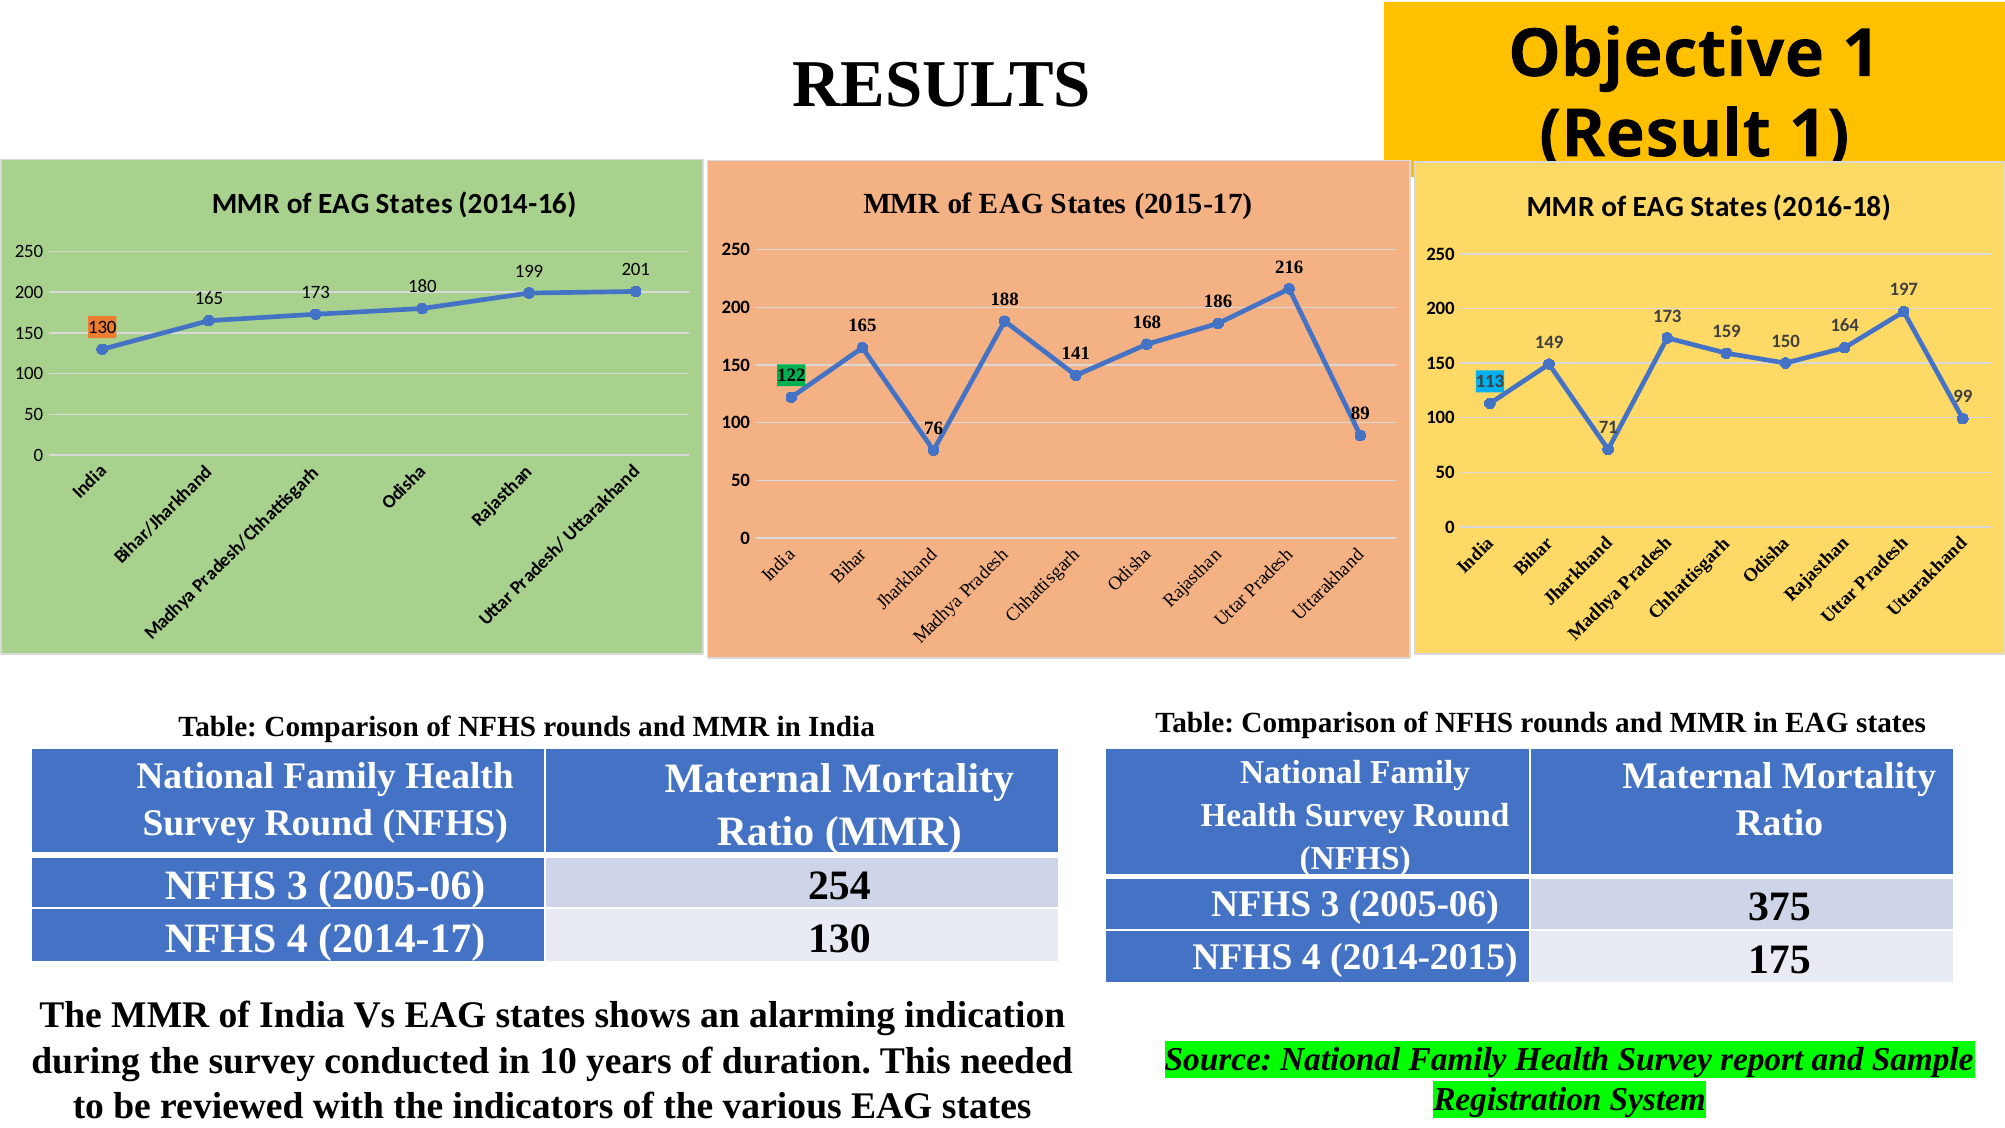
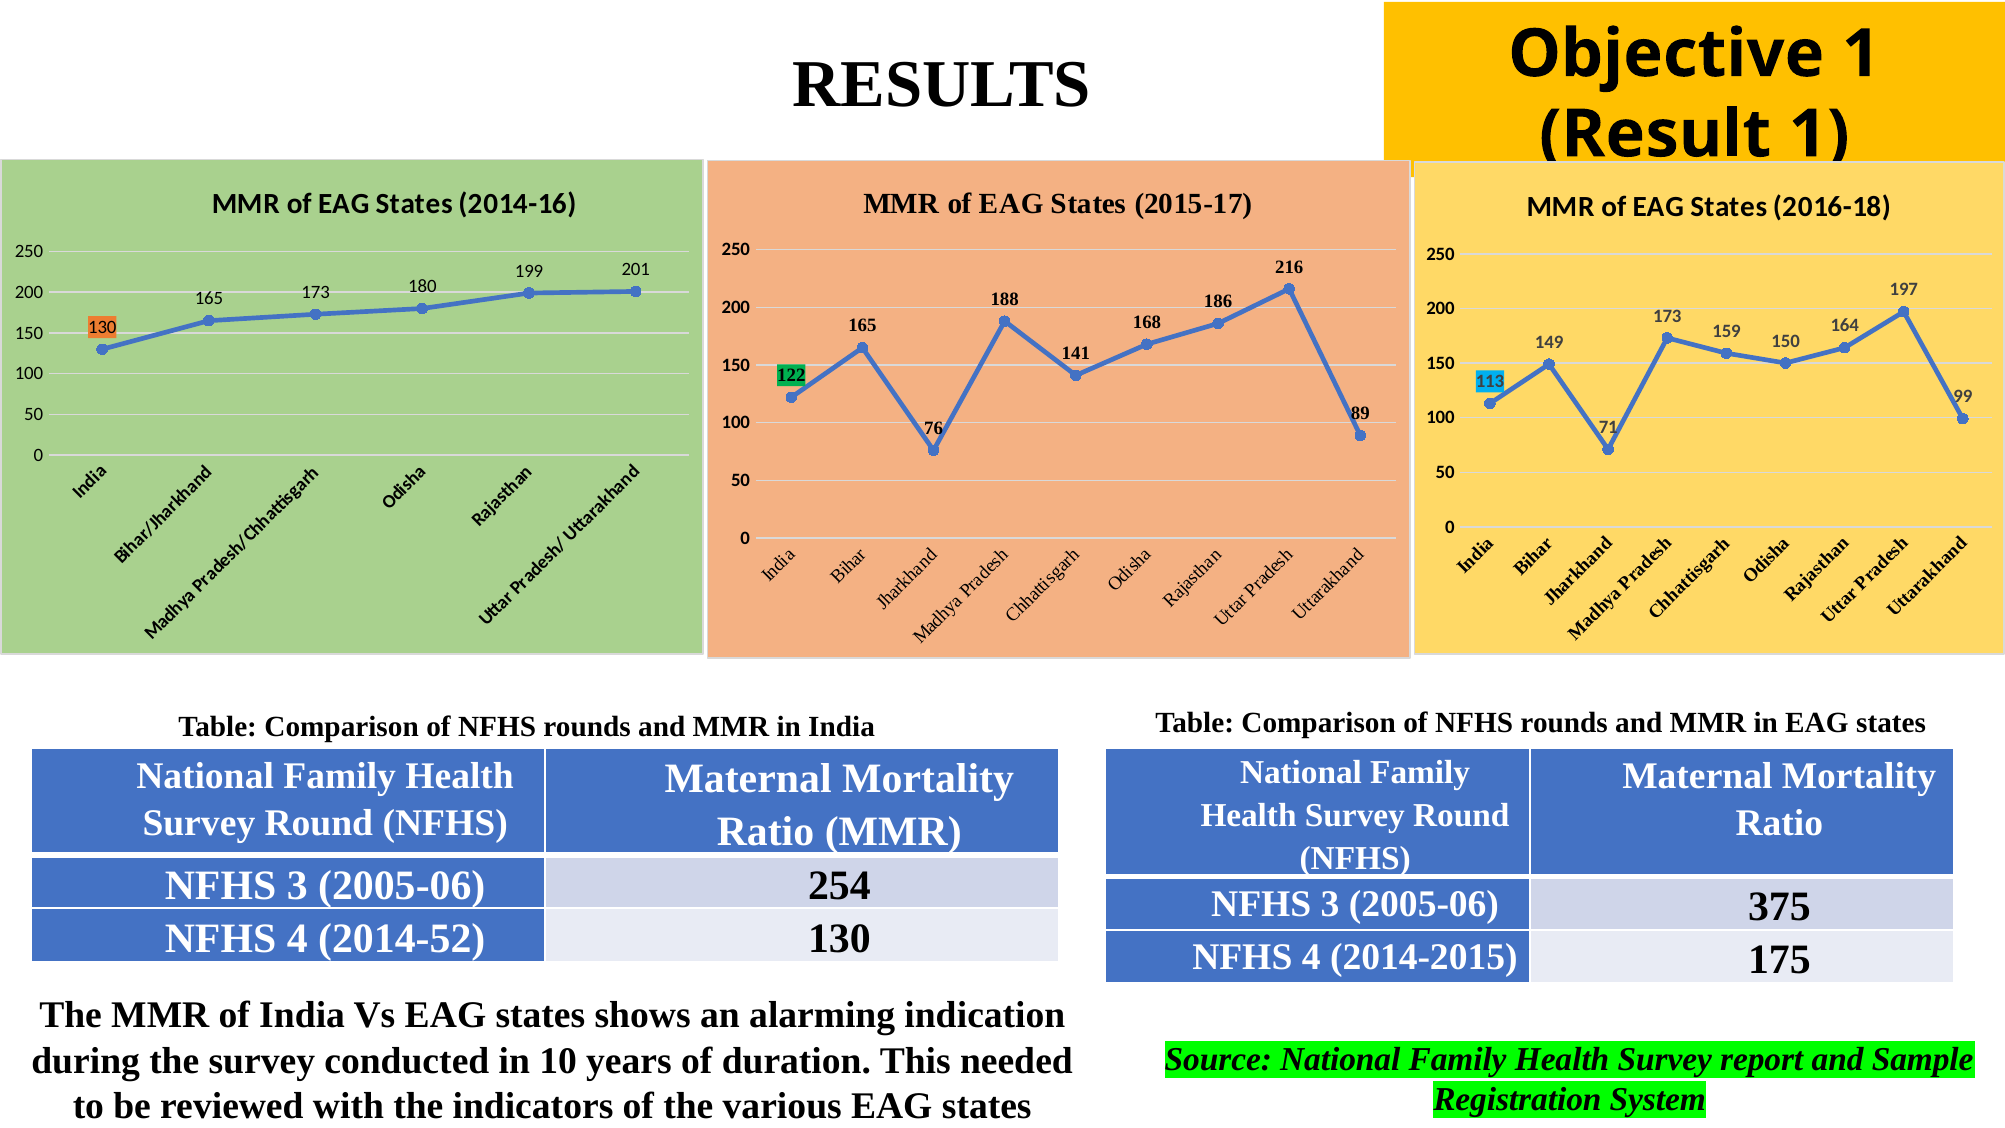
2014-17: 2014-17 -> 2014-52
